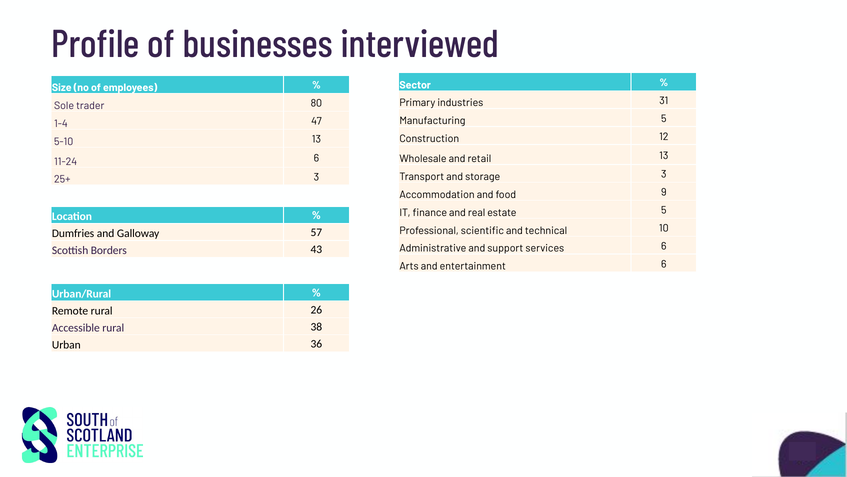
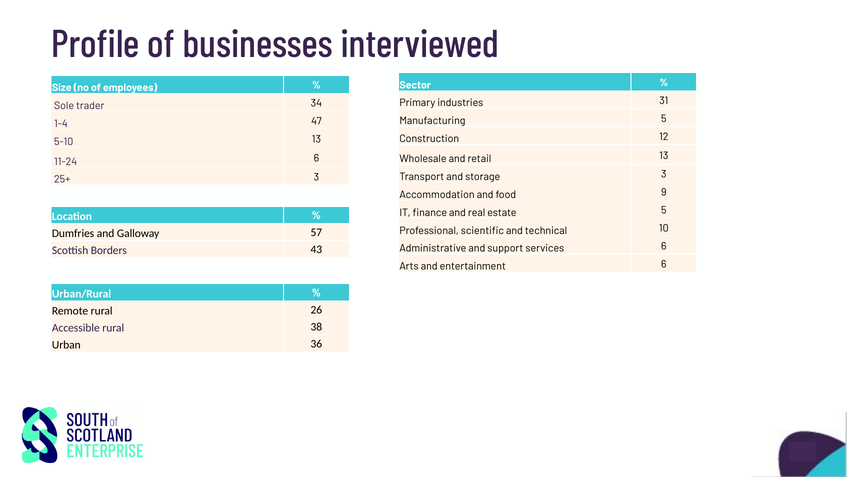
80: 80 -> 34
